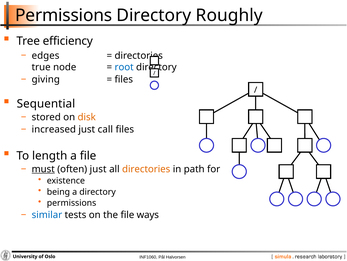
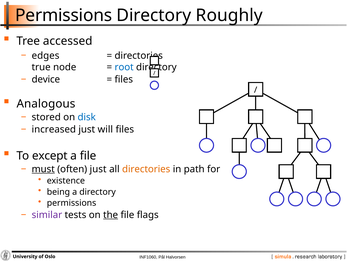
efficiency: efficiency -> accessed
giving: giving -> device
Sequential: Sequential -> Analogous
disk colour: orange -> blue
call: call -> will
length: length -> except
similar colour: blue -> purple
the underline: none -> present
ways: ways -> flags
